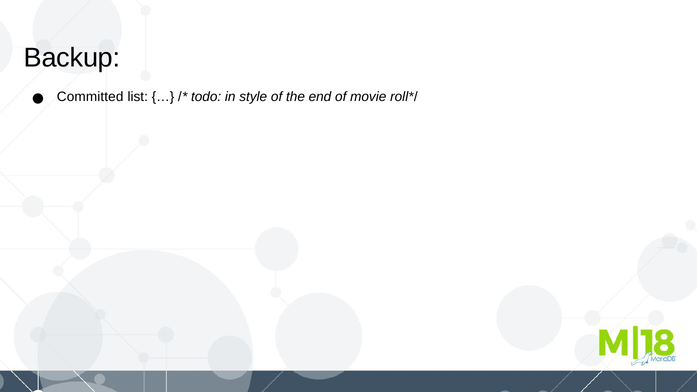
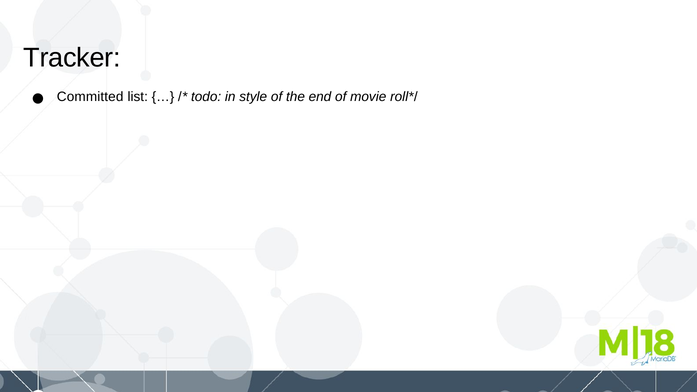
Backup: Backup -> Tracker
